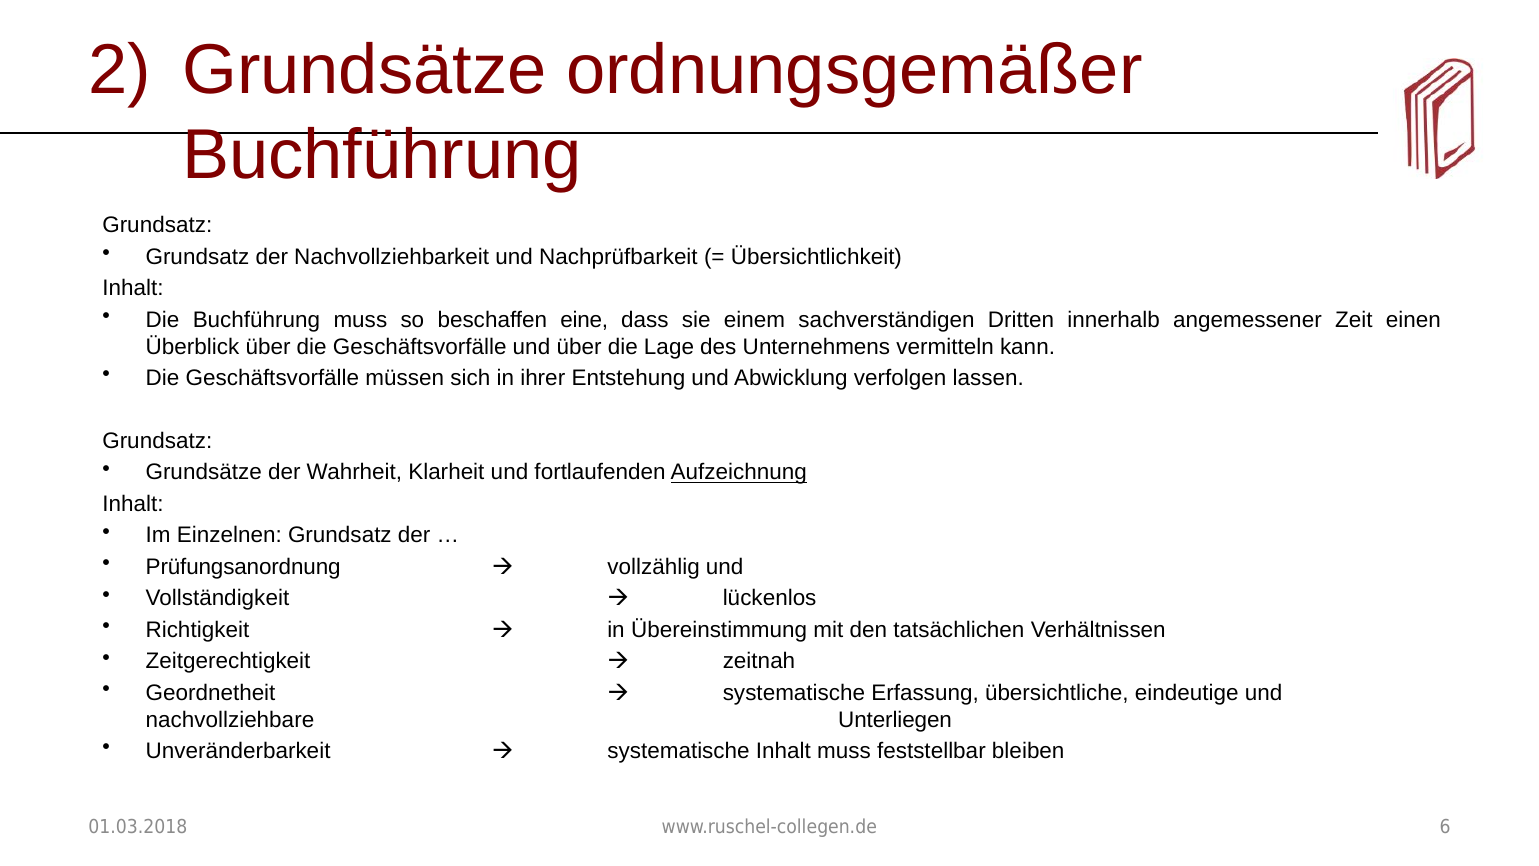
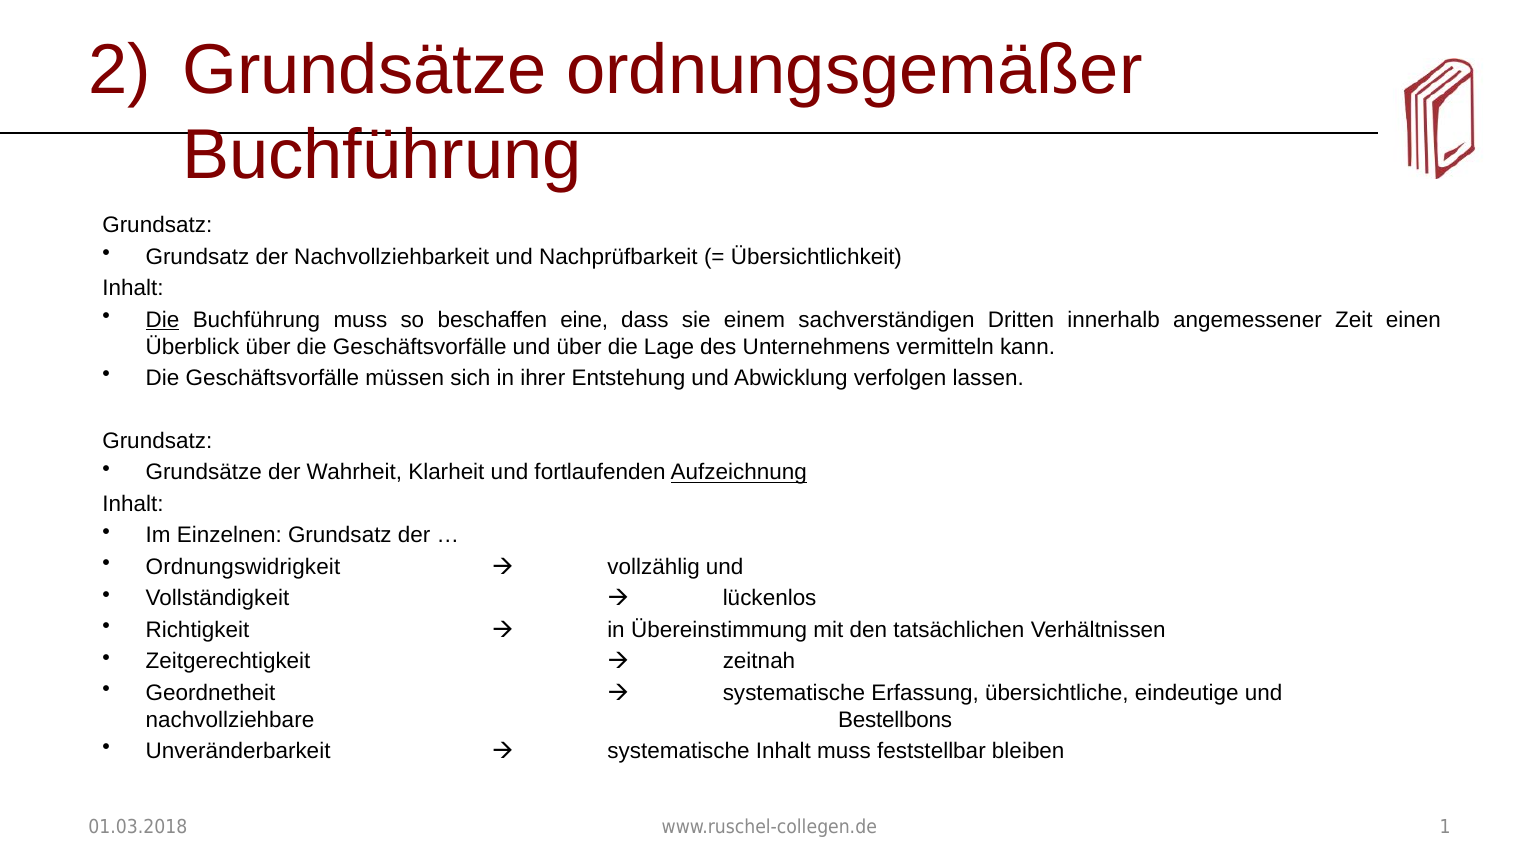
Die at (163, 320) underline: none -> present
Prüfungsanordnung: Prüfungsanordnung -> Ordnungswidrigkeit
Unterliegen: Unterliegen -> Bestellbons
6: 6 -> 1
